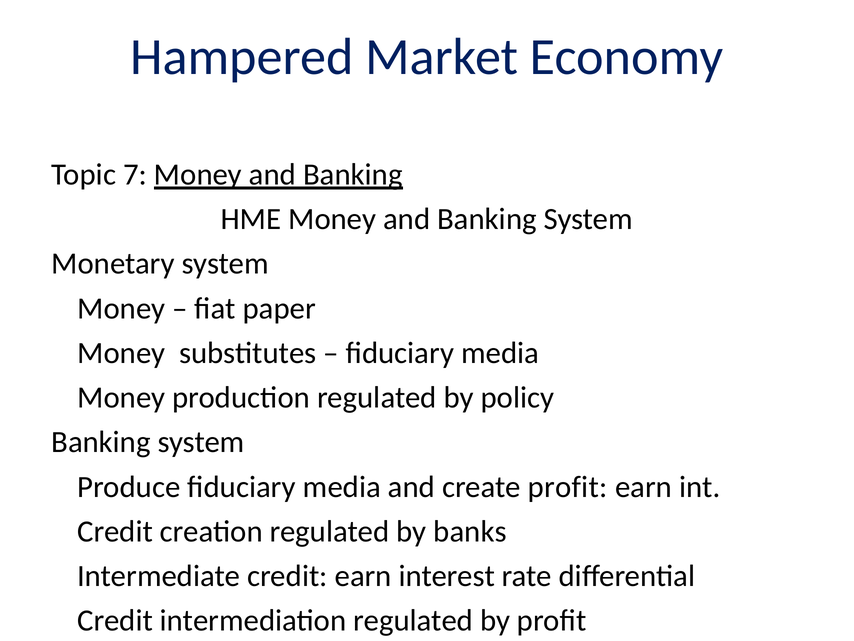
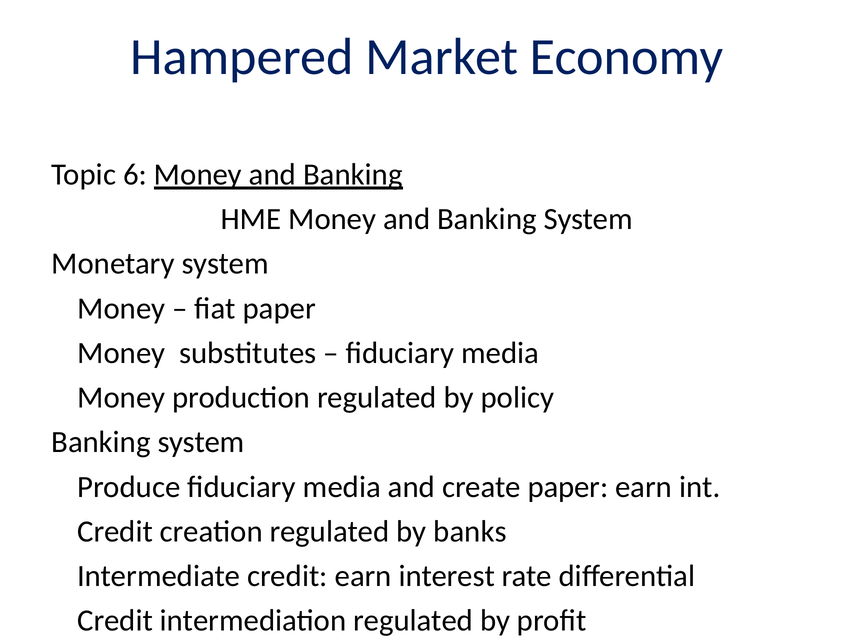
7: 7 -> 6
create profit: profit -> paper
